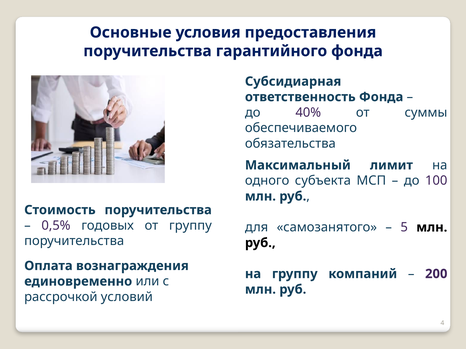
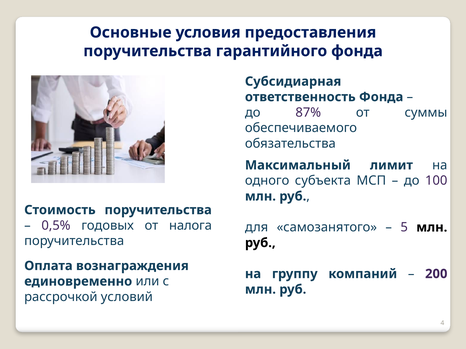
40%: 40% -> 87%
от группу: группу -> налога
